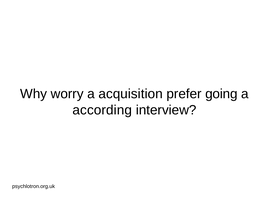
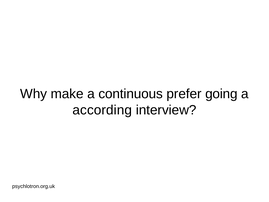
worry: worry -> make
acquisition: acquisition -> continuous
